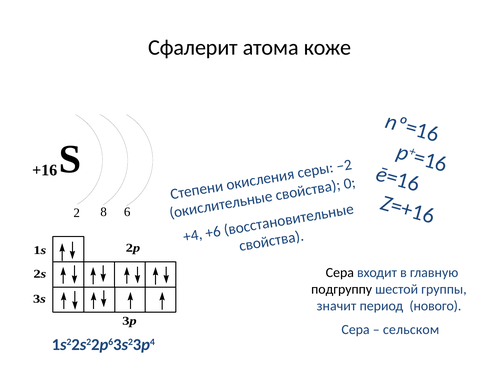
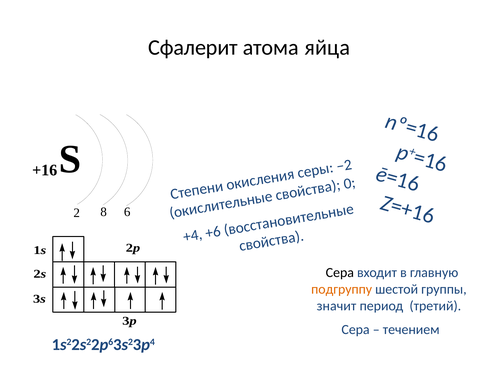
коже: коже -> яйца
подгруппу colour: black -> orange
нового: нового -> третий
сельском: сельском -> течением
